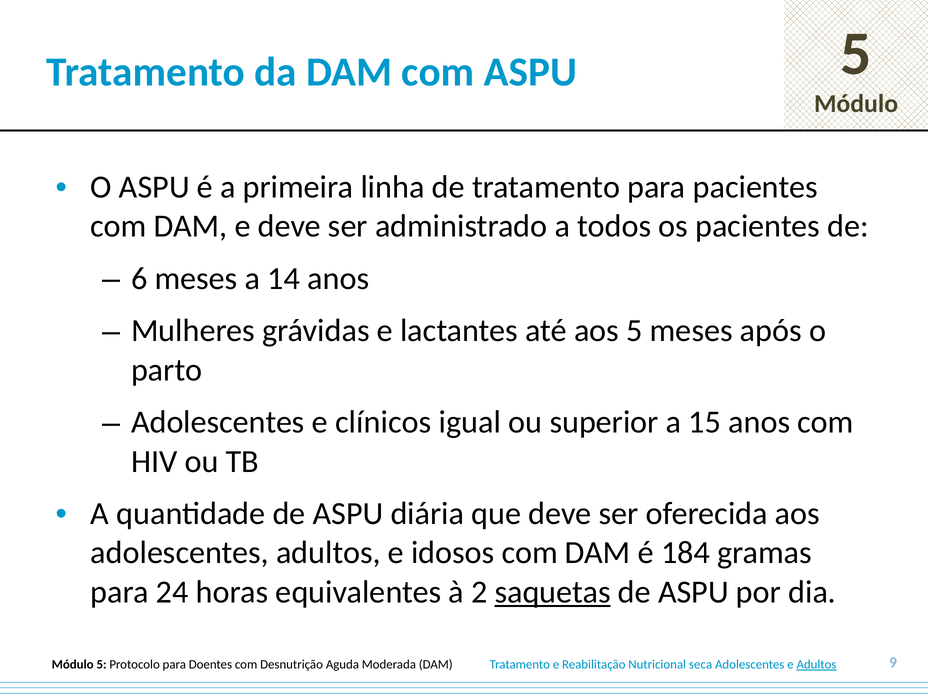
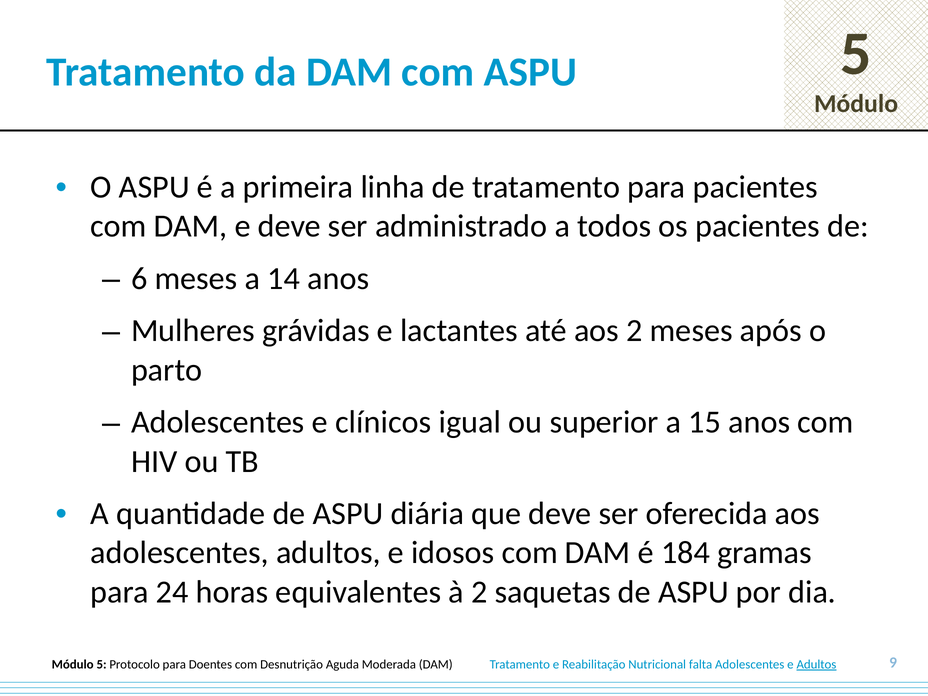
aos 5: 5 -> 2
saquetas underline: present -> none
seca: seca -> falta
